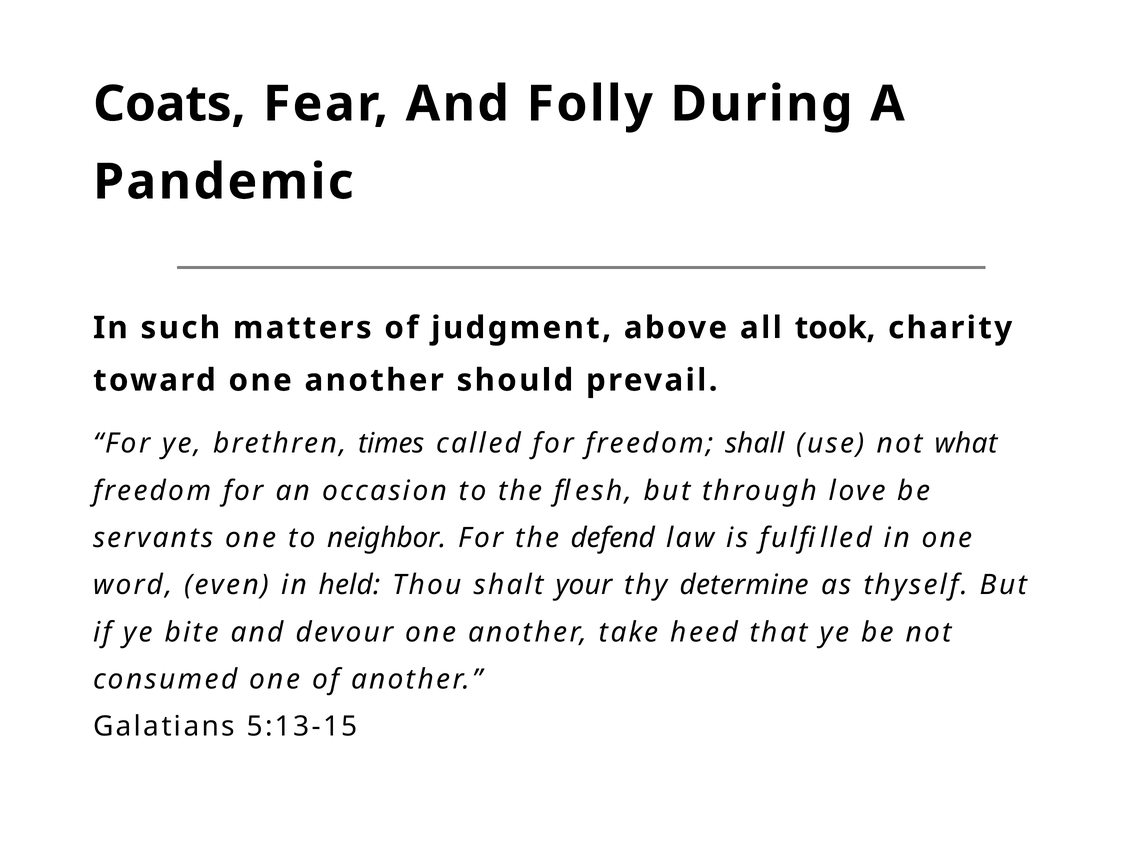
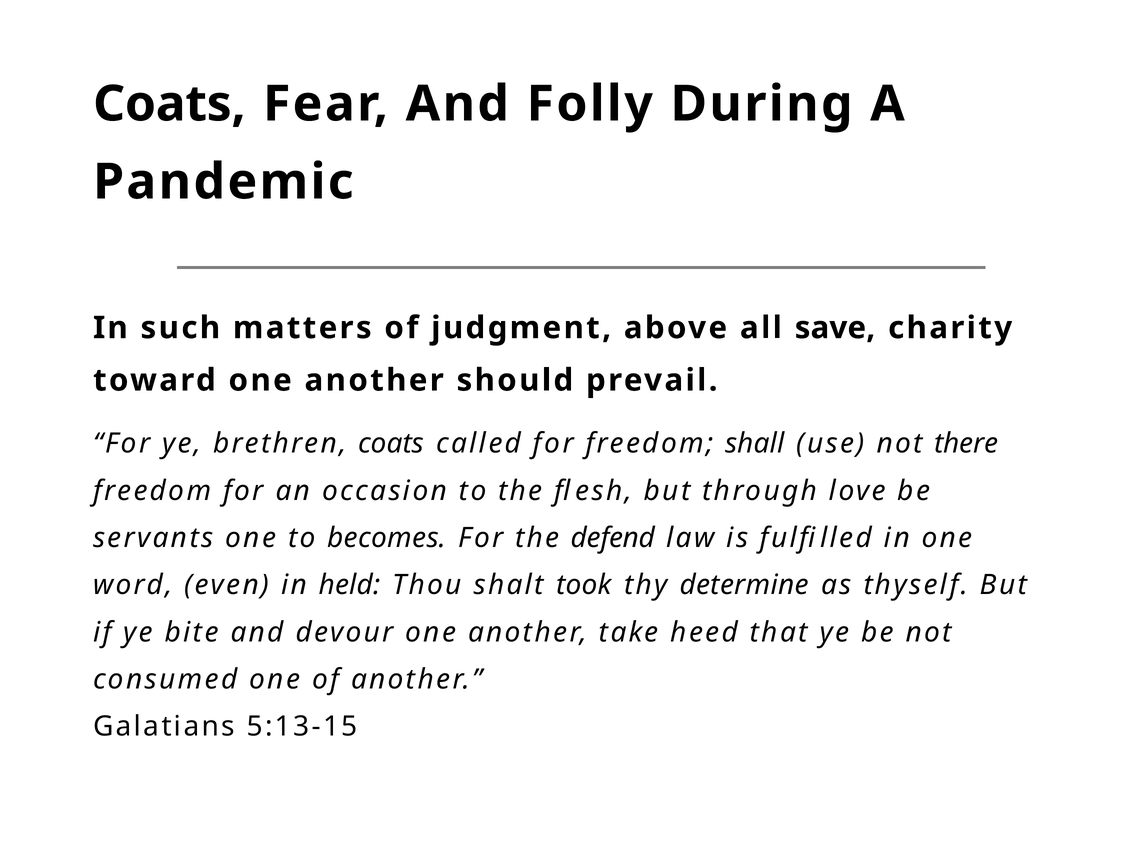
took: took -> save
brethren times: times -> coats
what: what -> there
neighbor: neighbor -> becomes
your: your -> took
